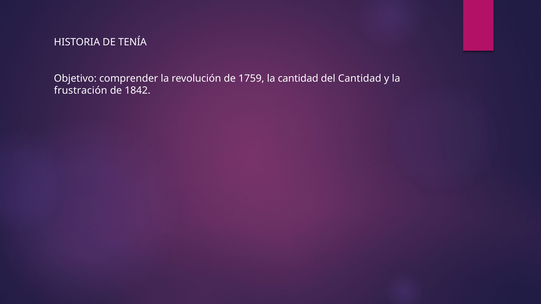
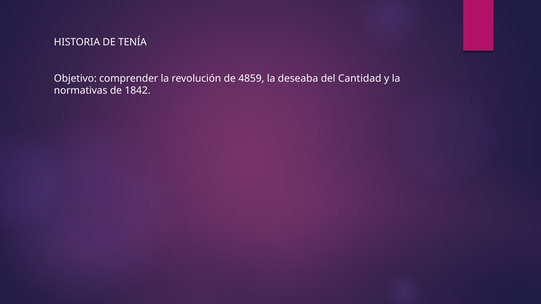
1759: 1759 -> 4859
la cantidad: cantidad -> deseaba
frustración: frustración -> normativas
